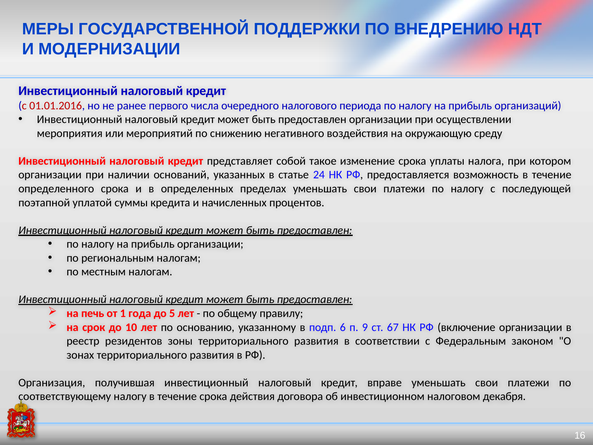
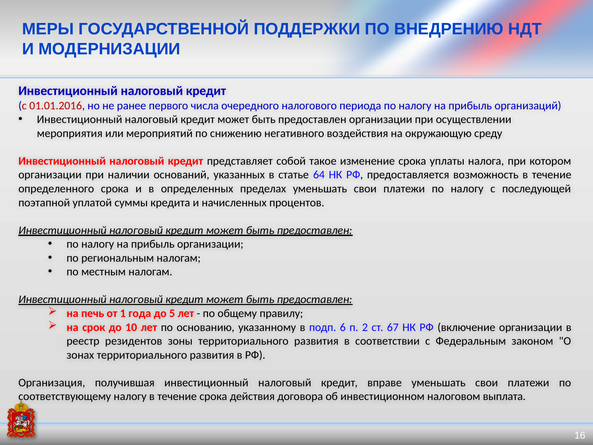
24: 24 -> 64
9: 9 -> 2
декабря: декабря -> выплата
